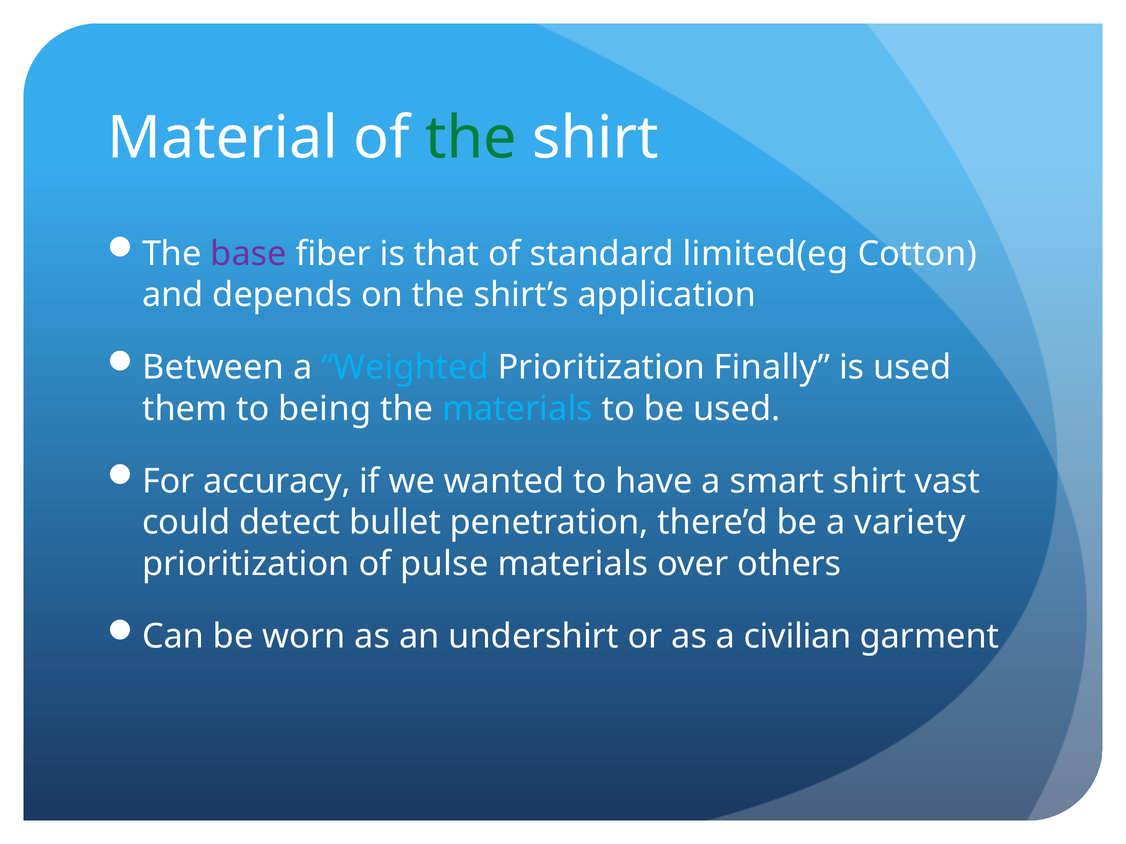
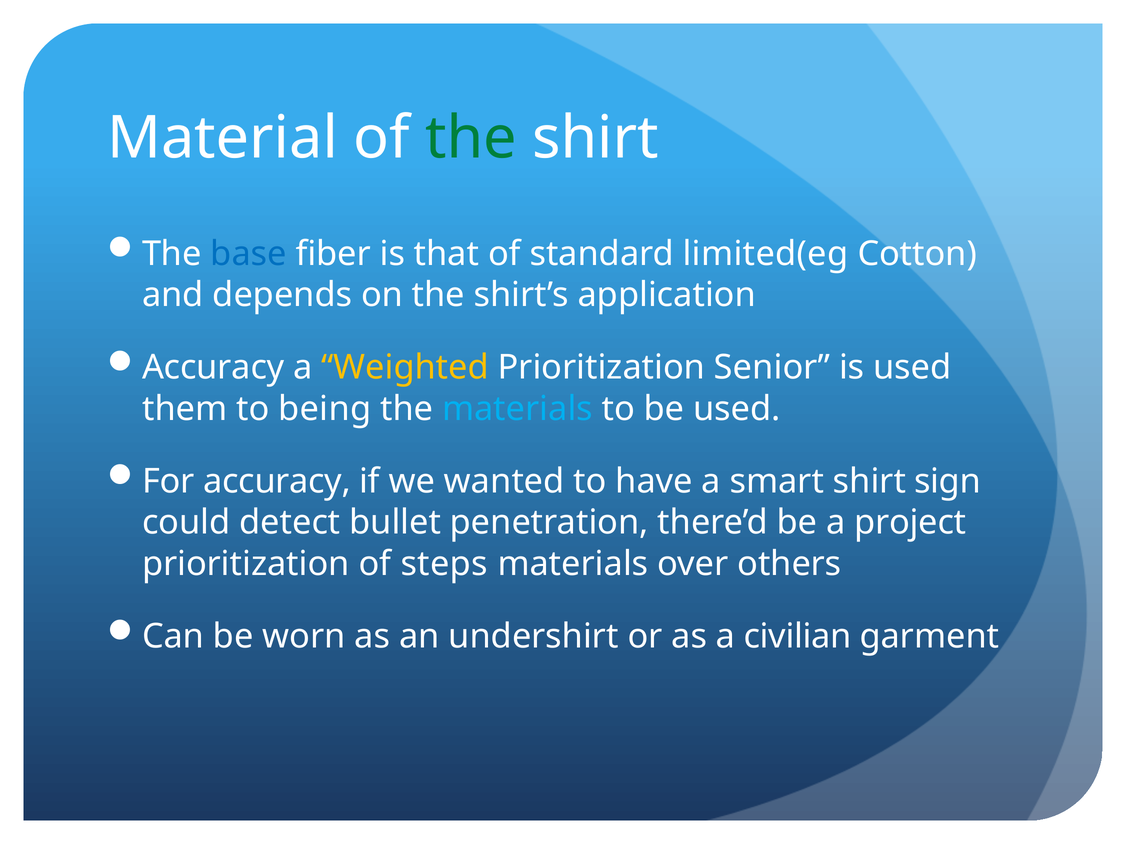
base colour: purple -> blue
Between at (213, 368): Between -> Accuracy
Weighted colour: light blue -> yellow
Finally: Finally -> Senior
vast: vast -> sign
variety: variety -> project
pulse: pulse -> steps
